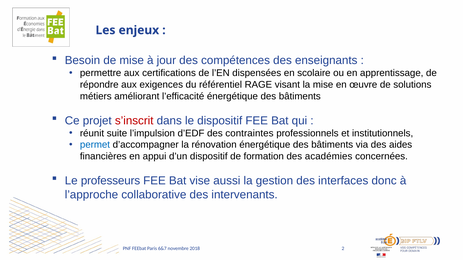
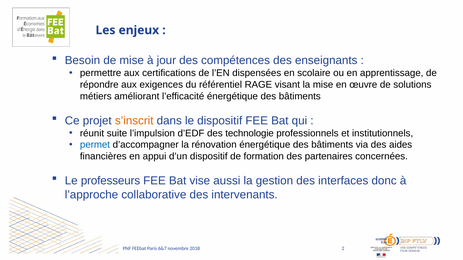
s’inscrit colour: red -> orange
contraintes: contraintes -> technologie
académies: académies -> partenaires
